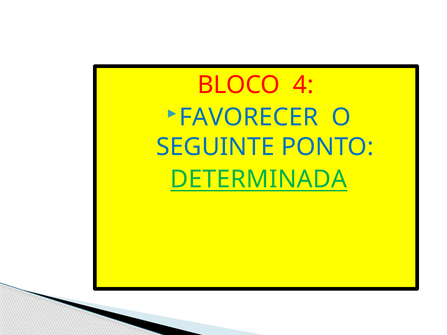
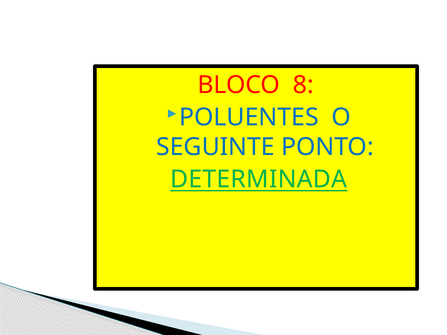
4: 4 -> 8
FAVORECER: FAVORECER -> POLUENTES
